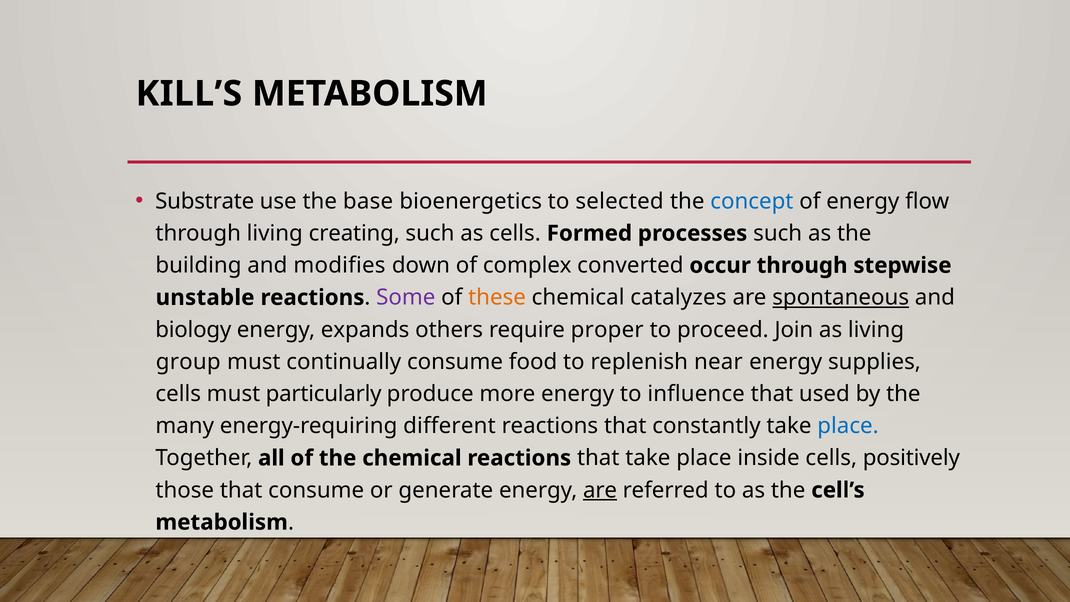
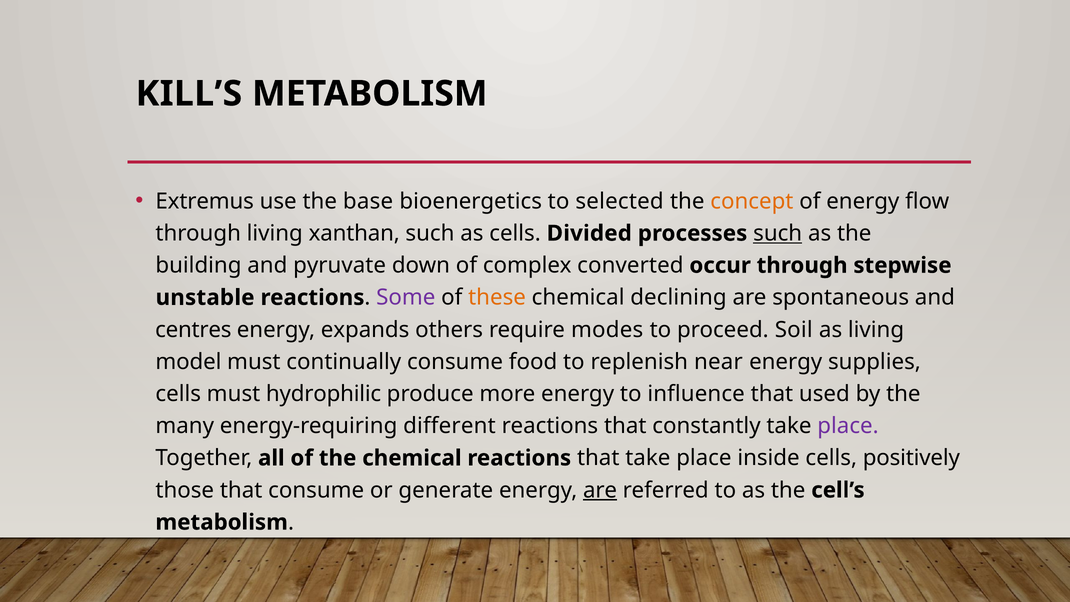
Substrate: Substrate -> Extremus
concept colour: blue -> orange
creating: creating -> xanthan
Formed: Formed -> Divided
such at (778, 233) underline: none -> present
modifies: modifies -> pyruvate
catalyzes: catalyzes -> declining
spontaneous underline: present -> none
biology: biology -> centres
proper: proper -> modes
Join: Join -> Soil
group: group -> model
particularly: particularly -> hydrophilic
place at (848, 426) colour: blue -> purple
